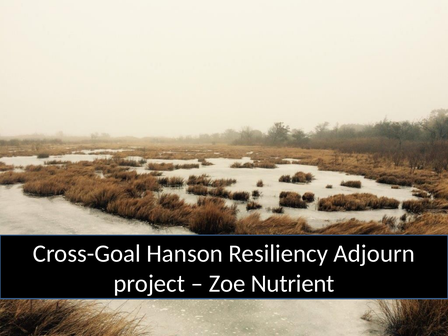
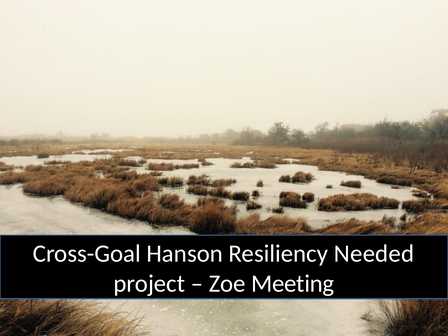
Adjourn: Adjourn -> Needed
Nutrient: Nutrient -> Meeting
